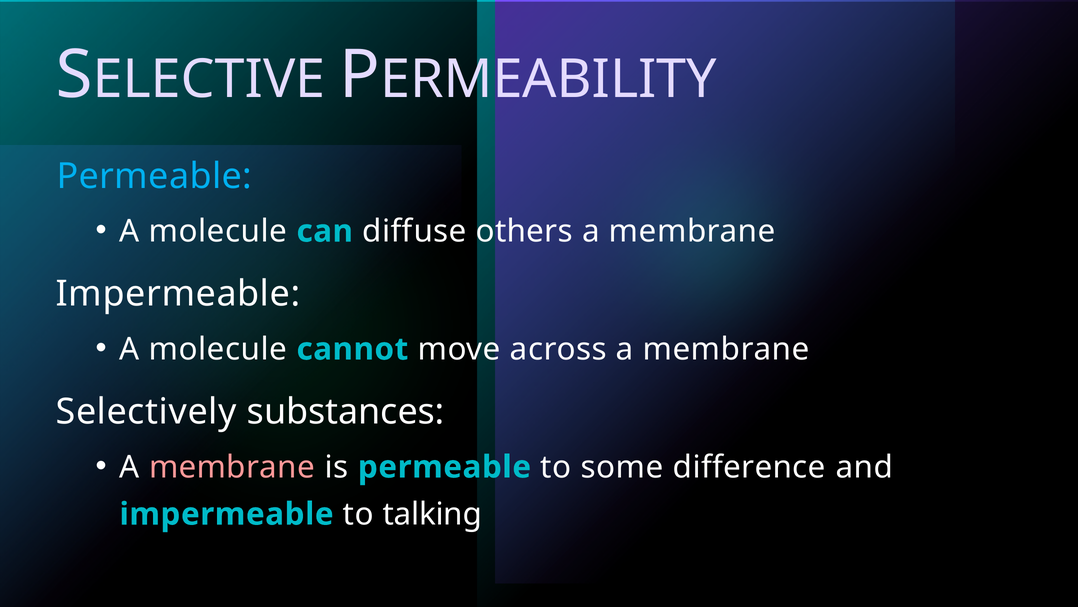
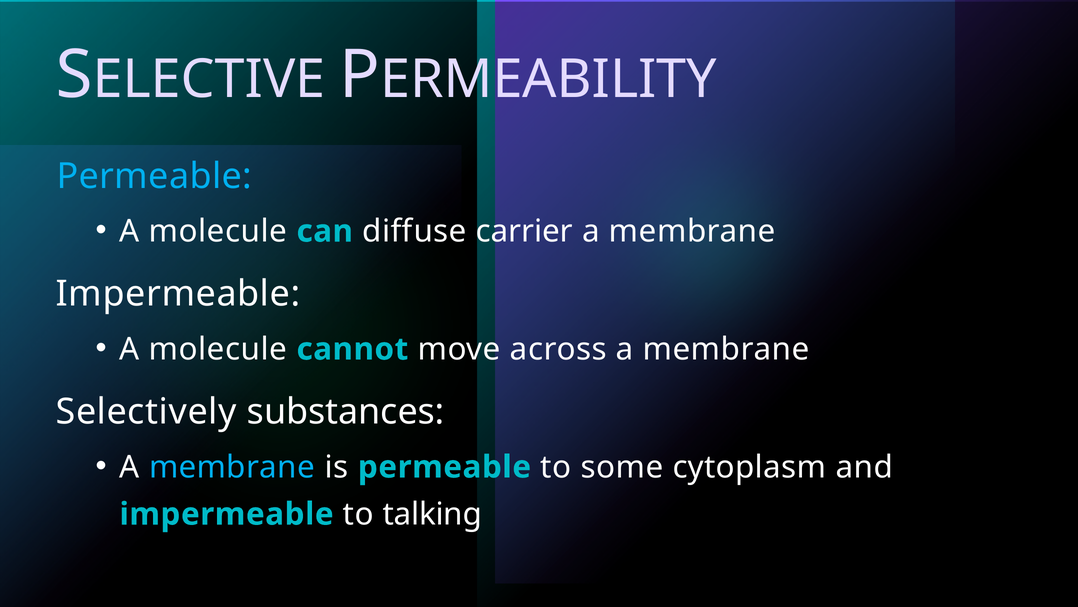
others: others -> carrier
membrane at (232, 467) colour: pink -> light blue
difference: difference -> cytoplasm
